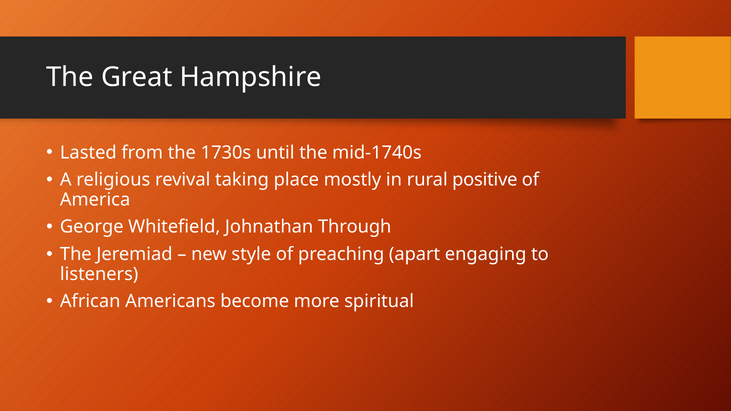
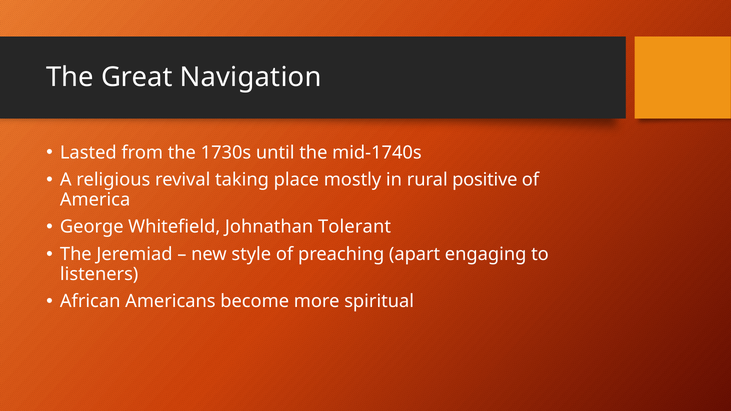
Hampshire: Hampshire -> Navigation
Through: Through -> Tolerant
